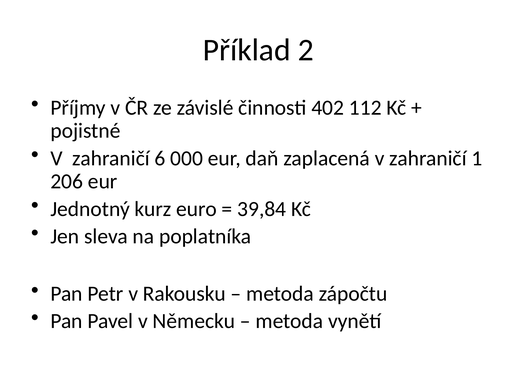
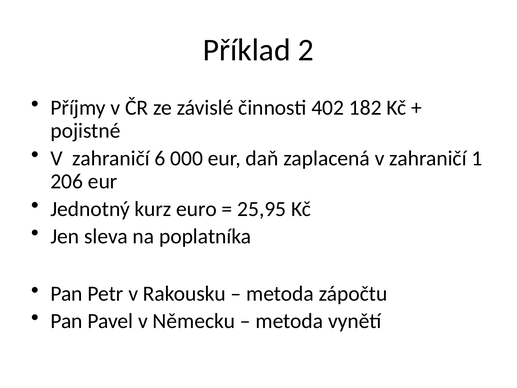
112: 112 -> 182
39,84: 39,84 -> 25,95
